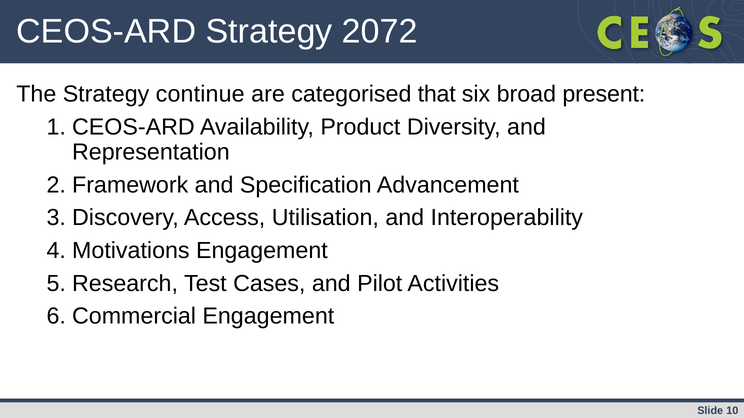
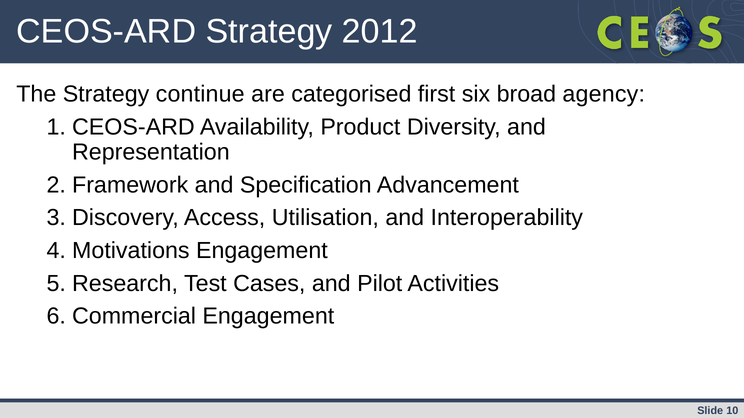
2072: 2072 -> 2012
that: that -> first
present: present -> agency
